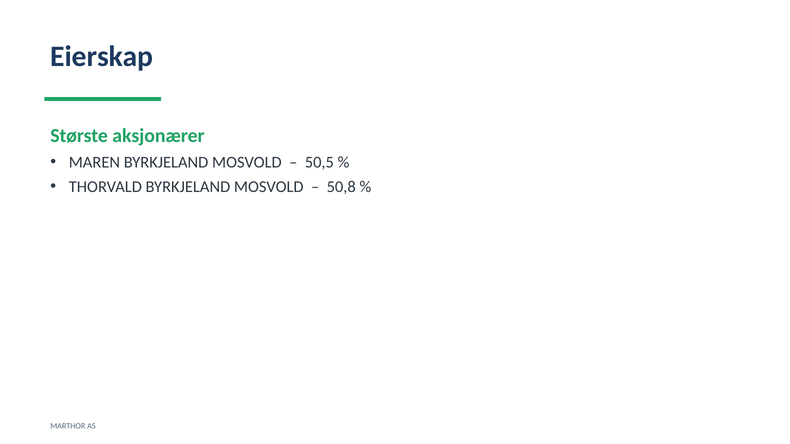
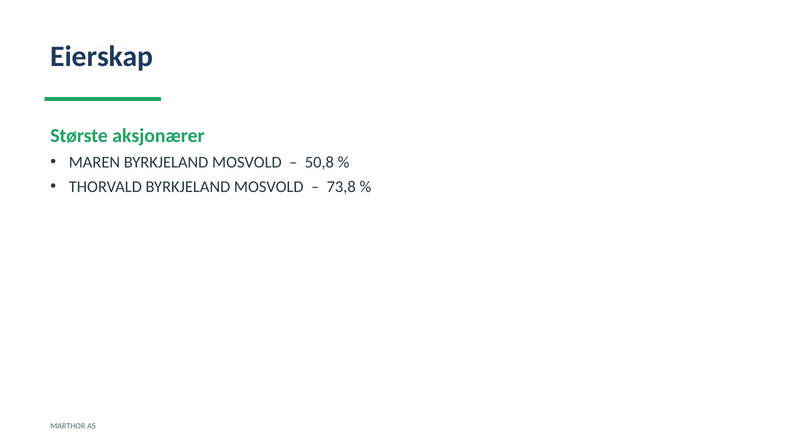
50,5: 50,5 -> 50,8
50,8: 50,8 -> 73,8
